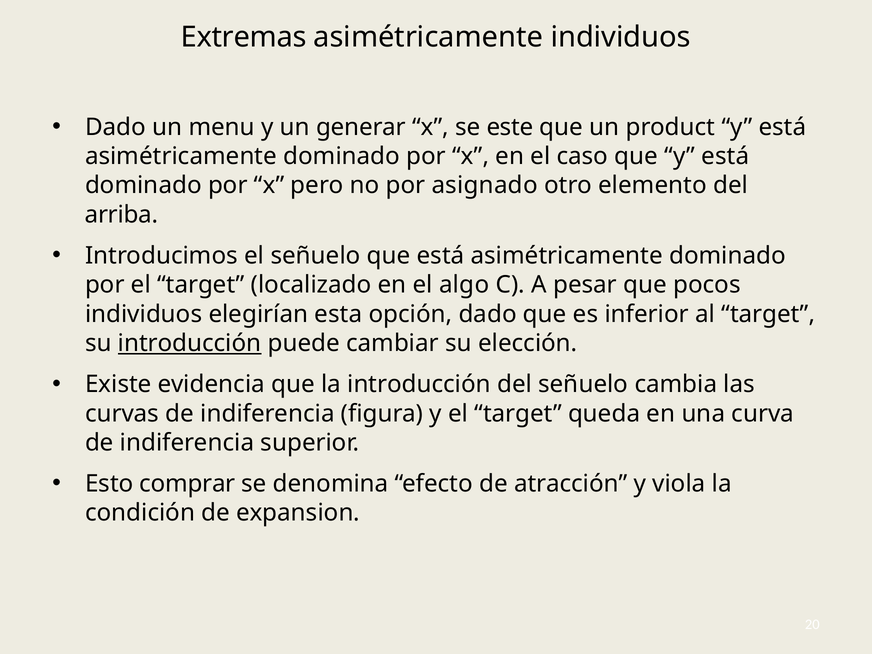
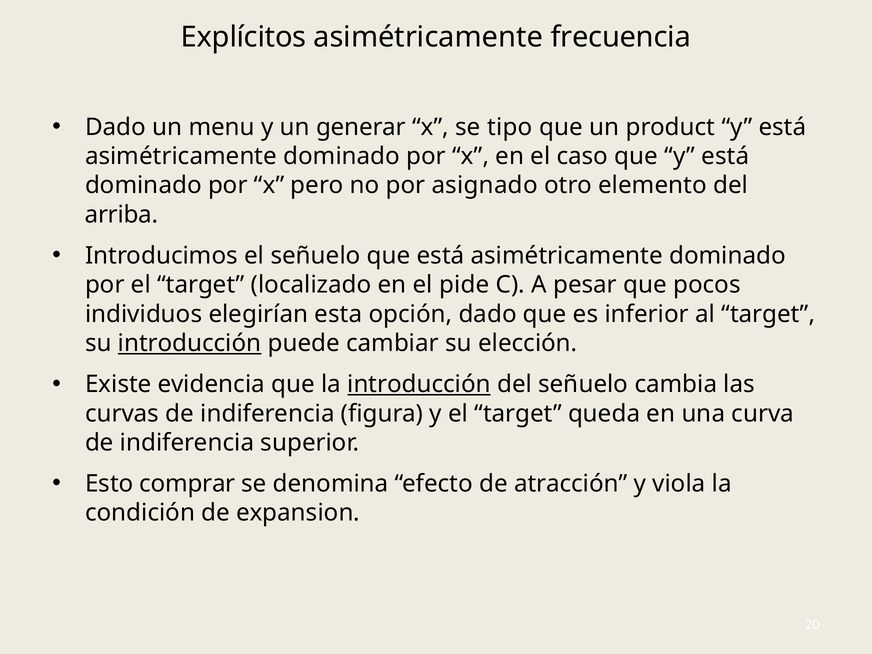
Extremas: Extremas -> Explícitos
asimétricamente individuos: individuos -> frecuencia
este: este -> tipo
algo: algo -> pide
introducción at (419, 384) underline: none -> present
